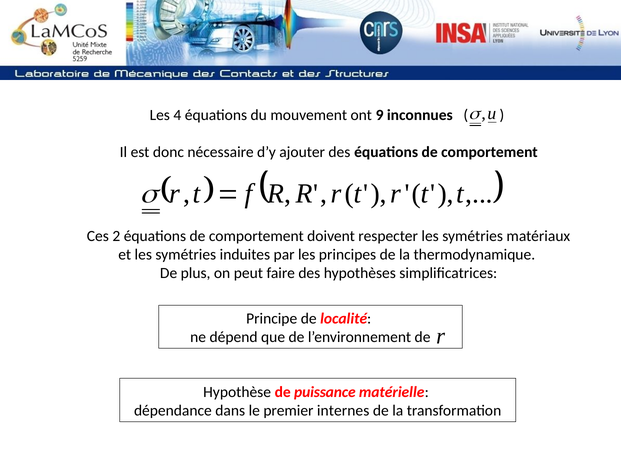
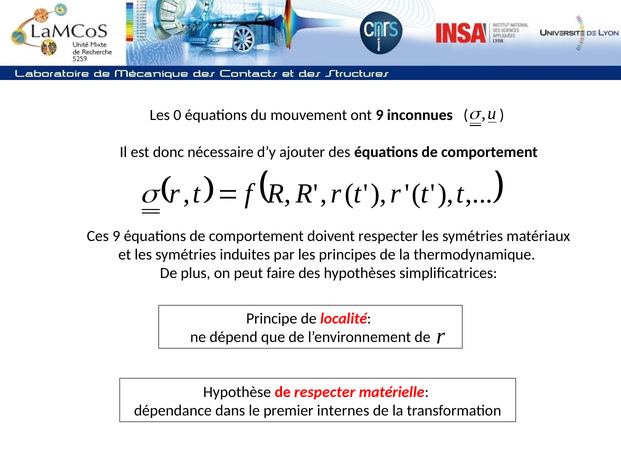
4: 4 -> 0
Ces 2: 2 -> 9
de puissance: puissance -> respecter
